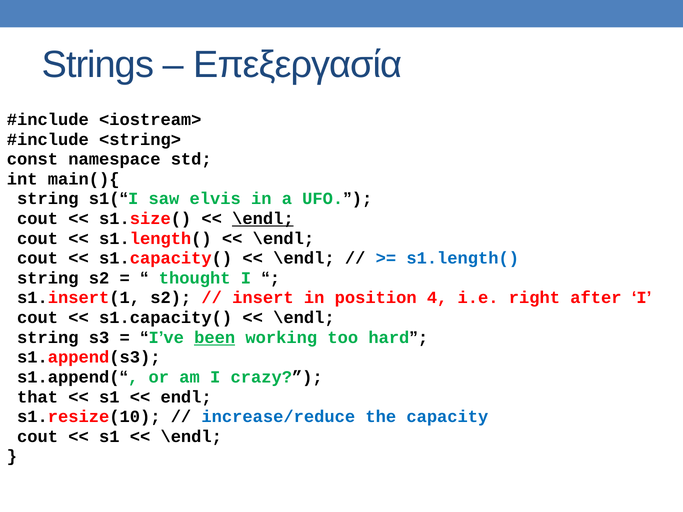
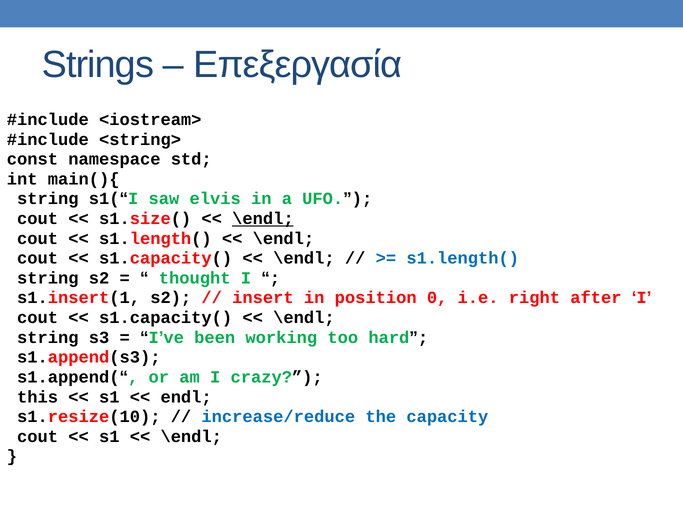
4: 4 -> 0
been underline: present -> none
that: that -> this
